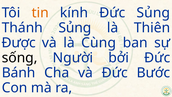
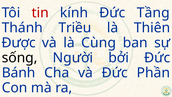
tin colour: orange -> red
Đức Sủng: Sủng -> Tầng
Thánh Sủng: Sủng -> Triều
Bước: Bước -> Phần
